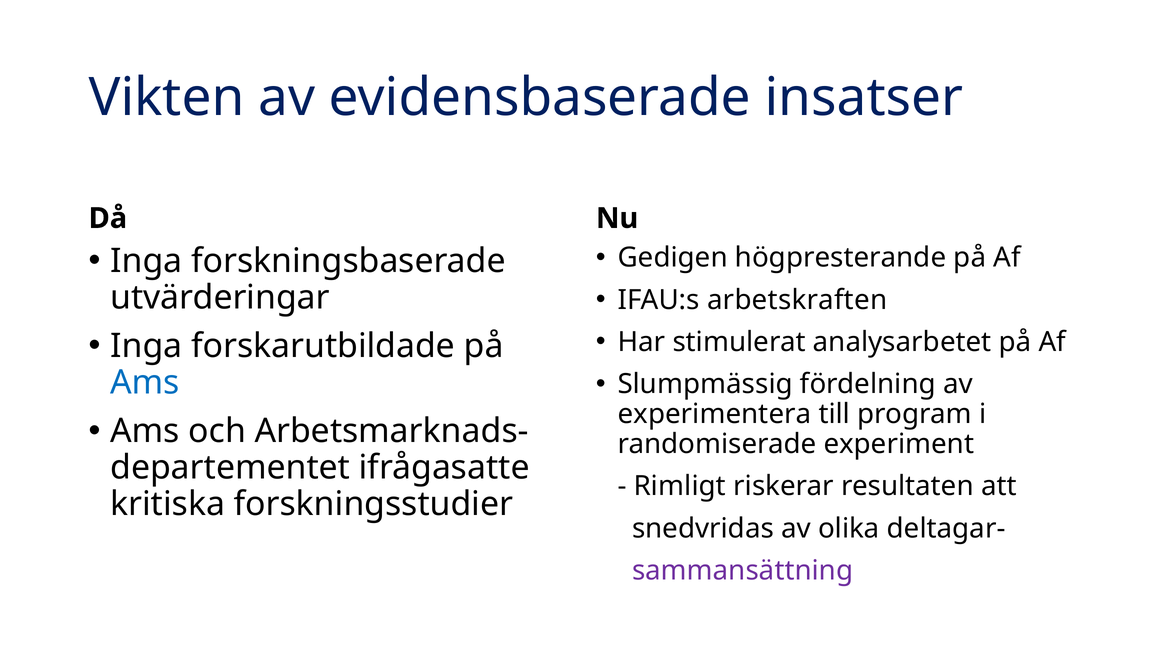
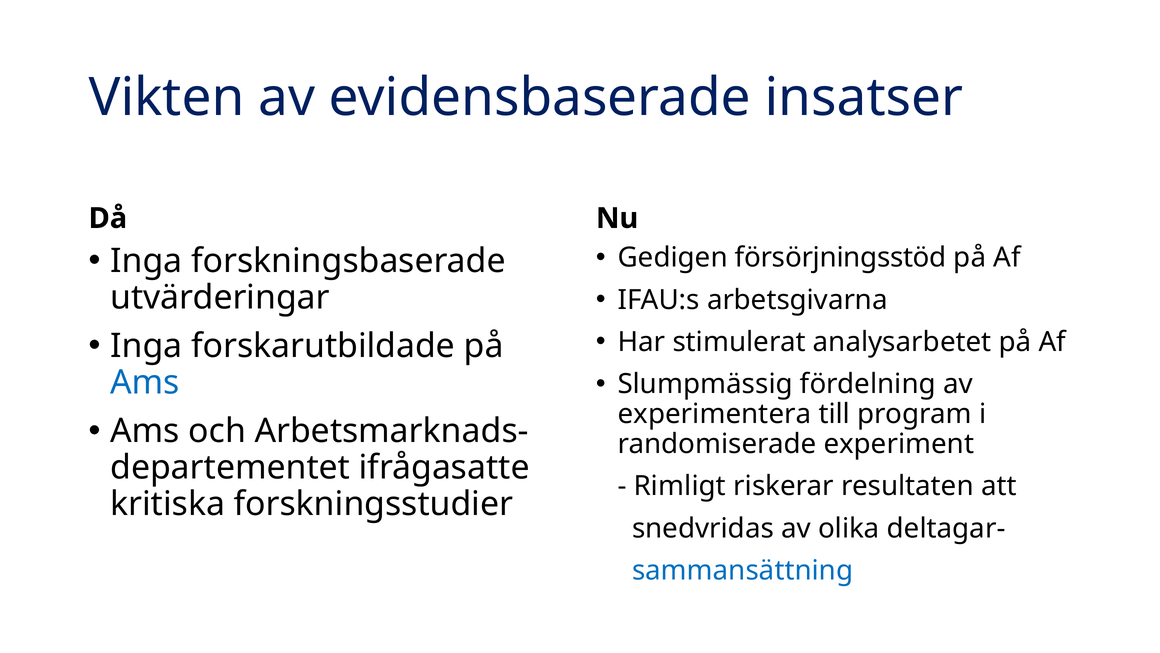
högpresterande: högpresterande -> försörjningsstöd
arbetskraften: arbetskraften -> arbetsgivarna
sammansättning colour: purple -> blue
